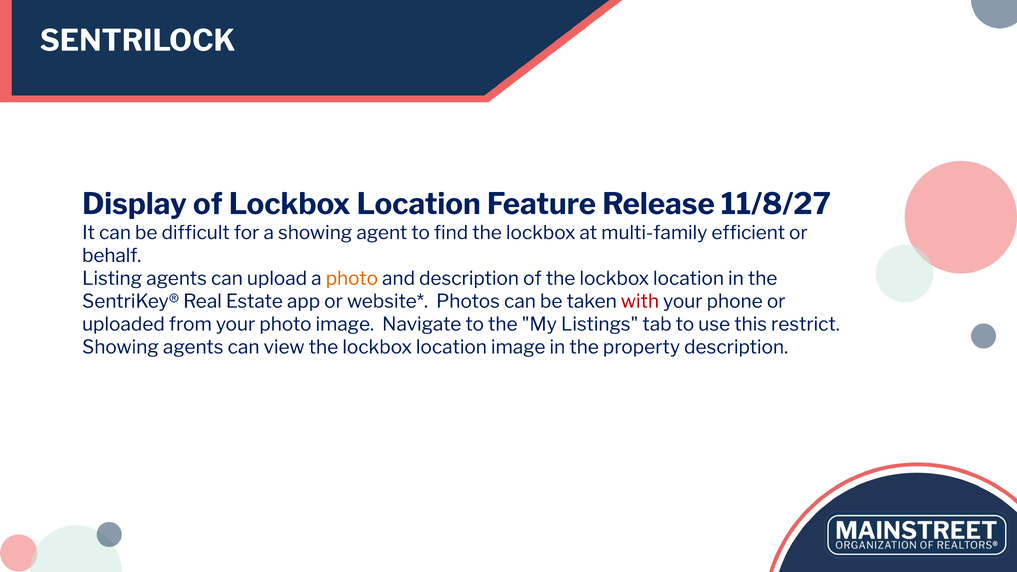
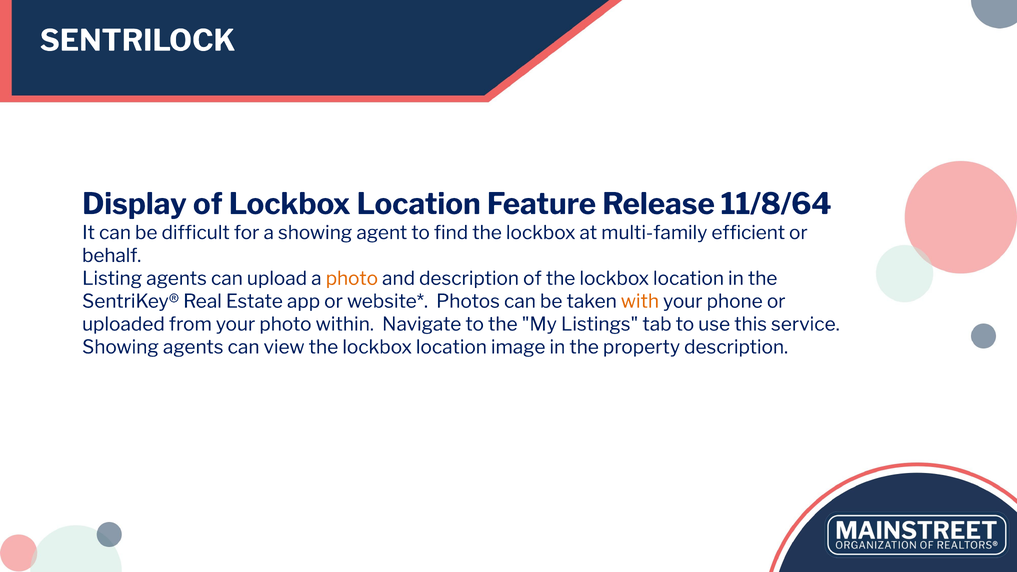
11/8/27: 11/8/27 -> 11/8/64
with colour: red -> orange
photo image: image -> within
restrict: restrict -> service
